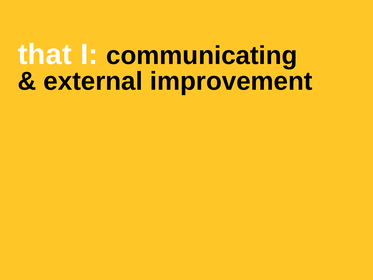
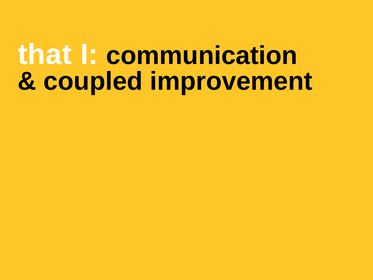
communicating: communicating -> communication
external: external -> coupled
